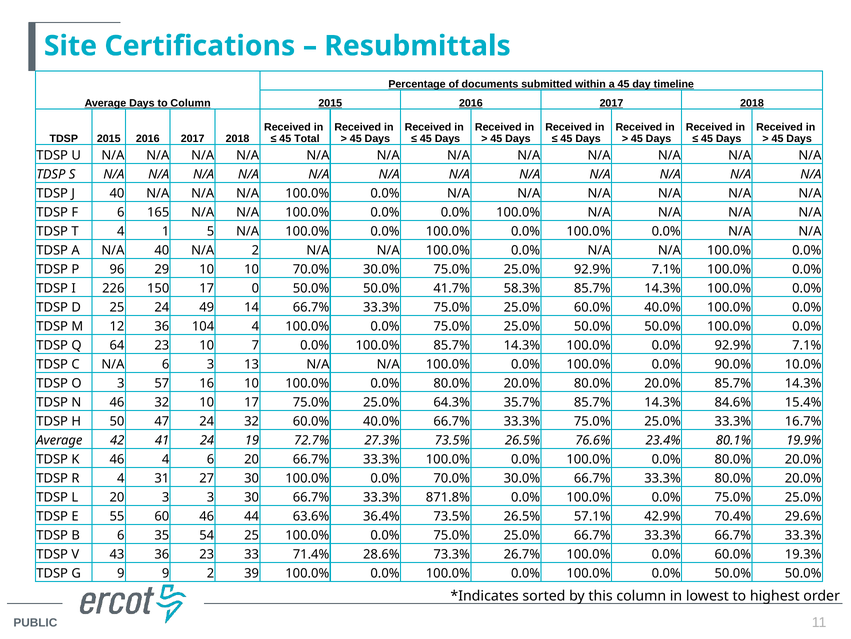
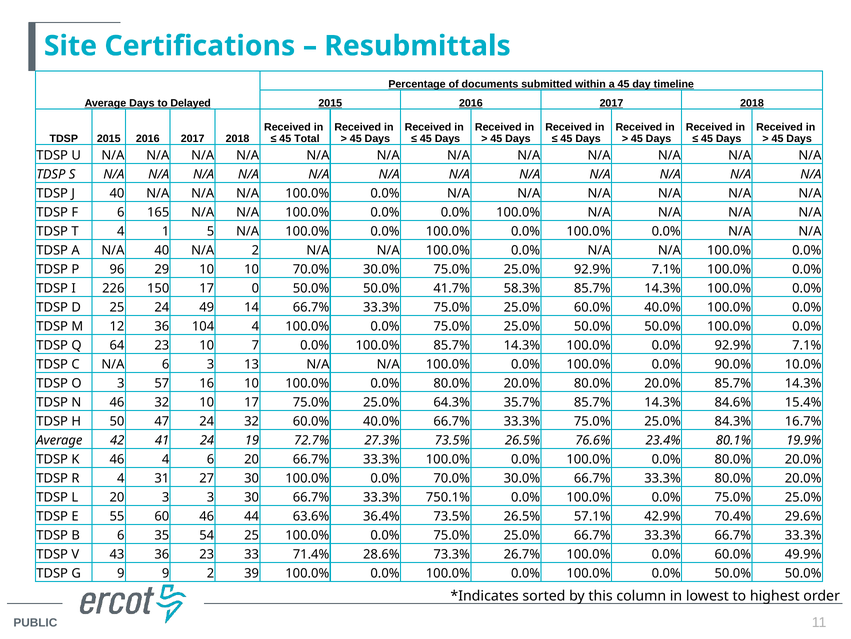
to Column: Column -> Delayed
25.0% 33.3%: 33.3% -> 84.3%
871.8%: 871.8% -> 750.1%
19.3%: 19.3% -> 49.9%
